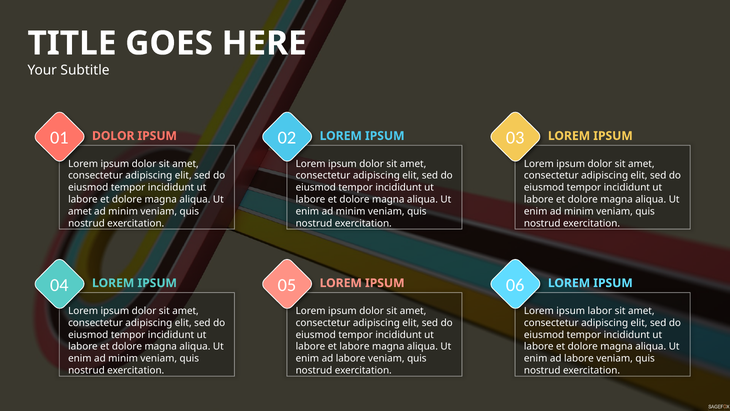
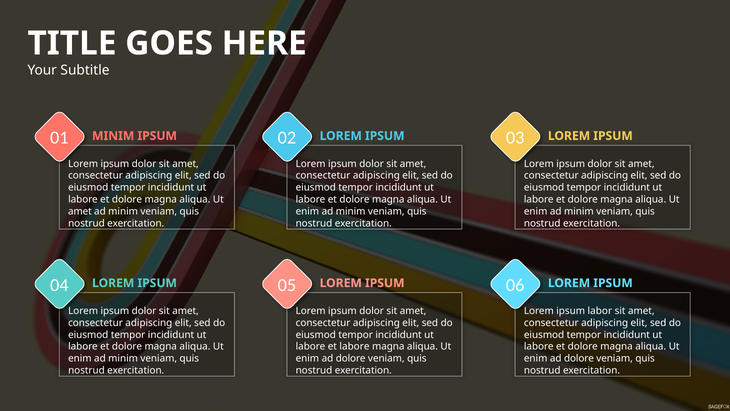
DOLOR at (113, 136): DOLOR -> MINIM
labore at (351, 358): labore -> dolore
labore at (579, 358): labore -> dolore
